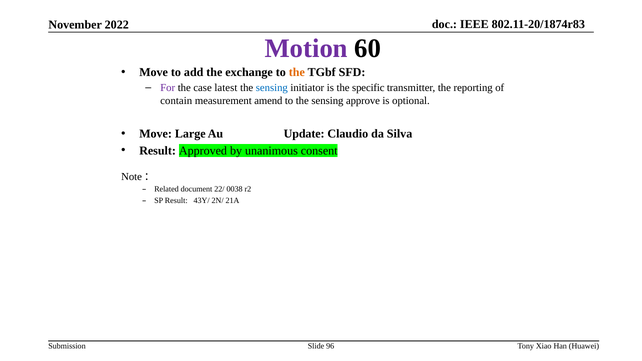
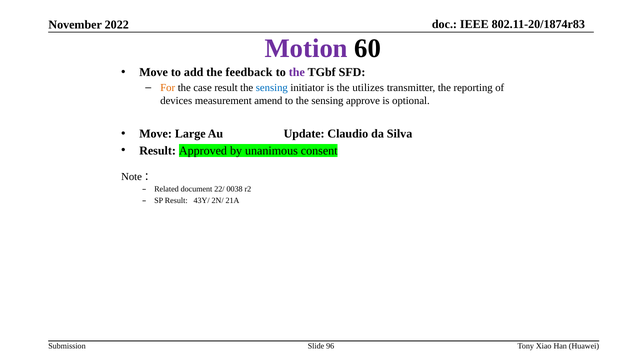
exchange: exchange -> feedback
the at (297, 72) colour: orange -> purple
For colour: purple -> orange
case latest: latest -> result
specific: specific -> utilizes
contain: contain -> devices
